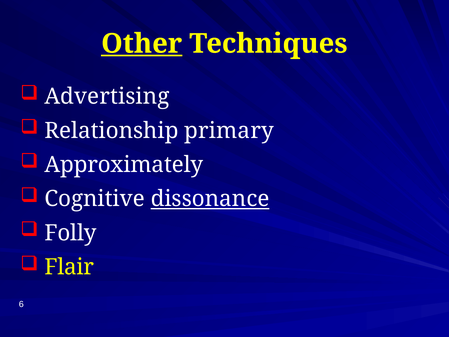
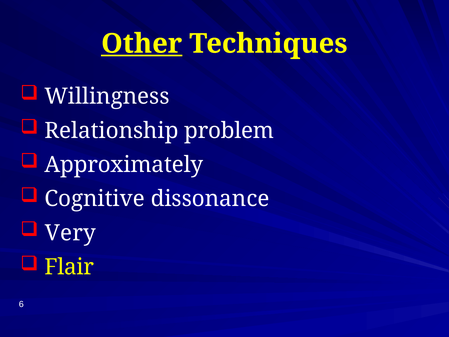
Advertising: Advertising -> Willingness
primary: primary -> problem
dissonance underline: present -> none
Folly: Folly -> Very
